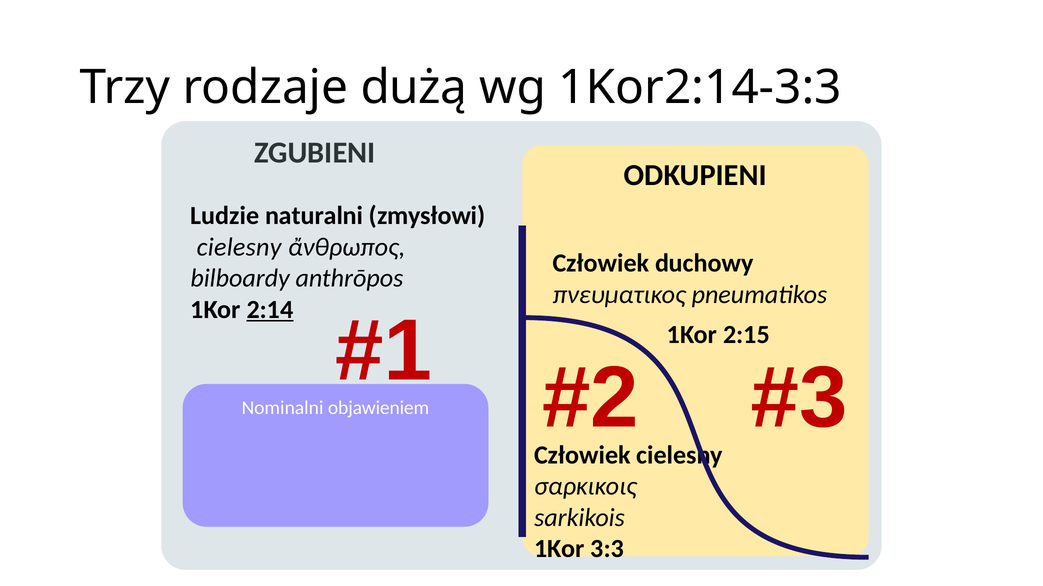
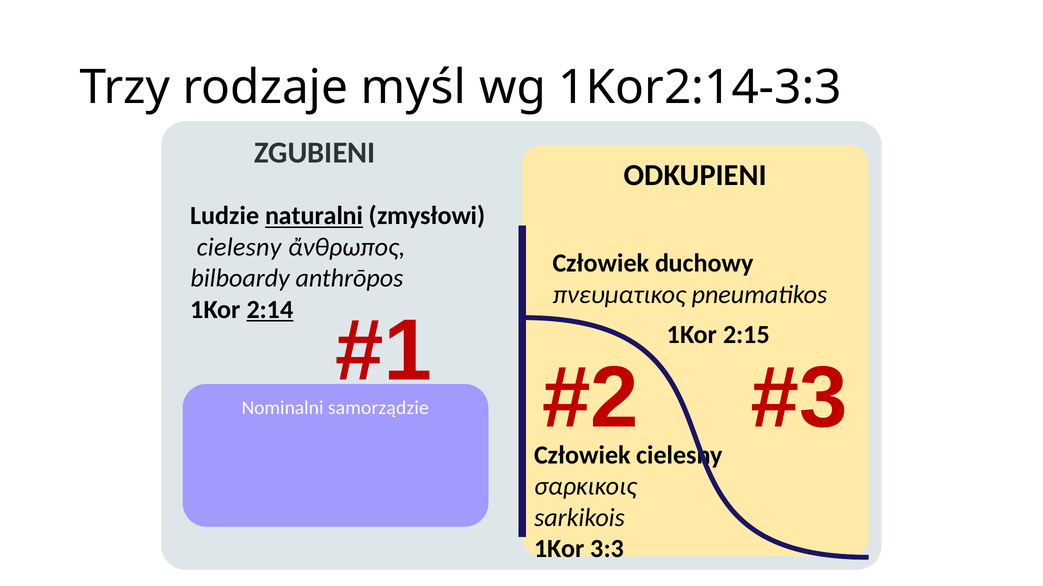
dużą: dużą -> myśl
naturalni underline: none -> present
objawieniem: objawieniem -> samorządzie
